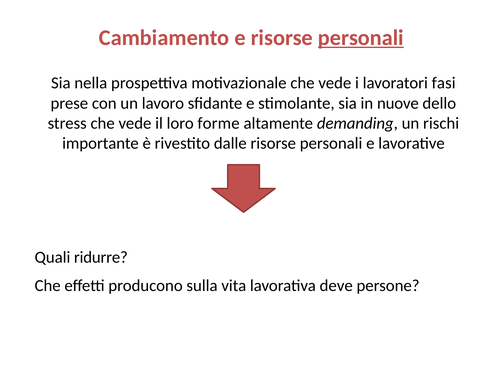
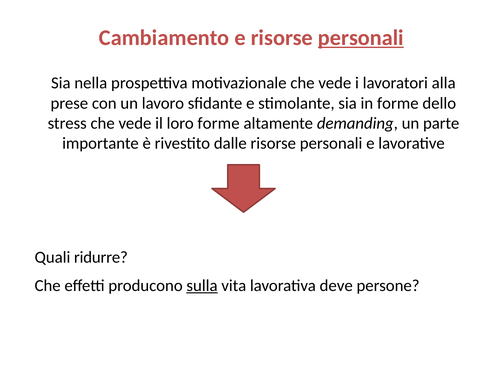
fasi: fasi -> alla
in nuove: nuove -> forme
rischi: rischi -> parte
sulla underline: none -> present
